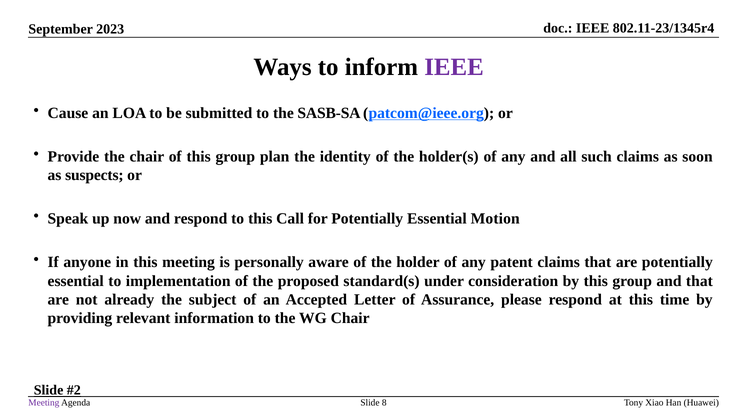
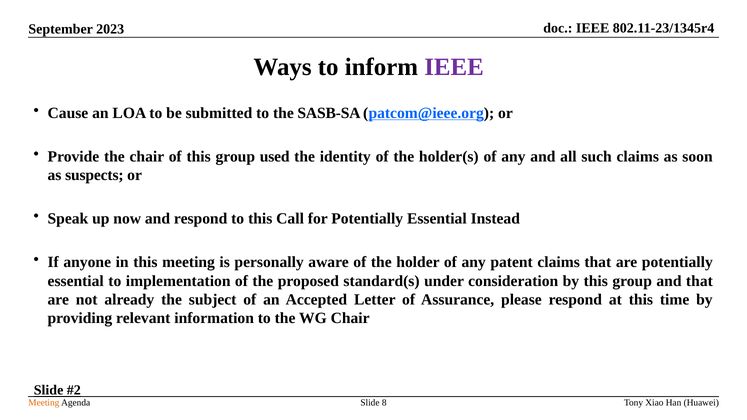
plan: plan -> used
Motion: Motion -> Instead
Meeting at (44, 403) colour: purple -> orange
